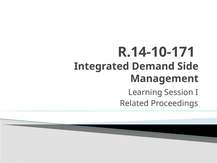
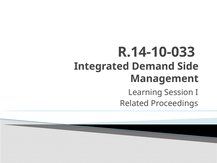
R.14-10-171: R.14-10-171 -> R.14-10-033
